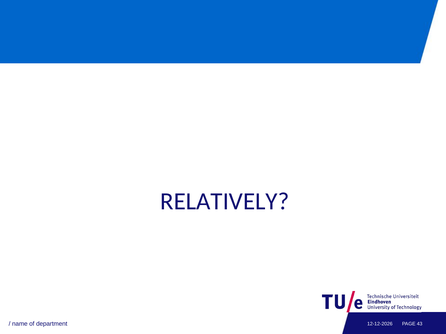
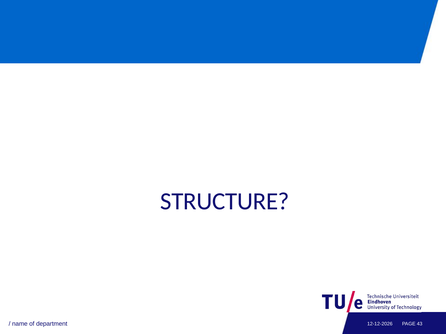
RELATIVELY: RELATIVELY -> STRUCTURE
